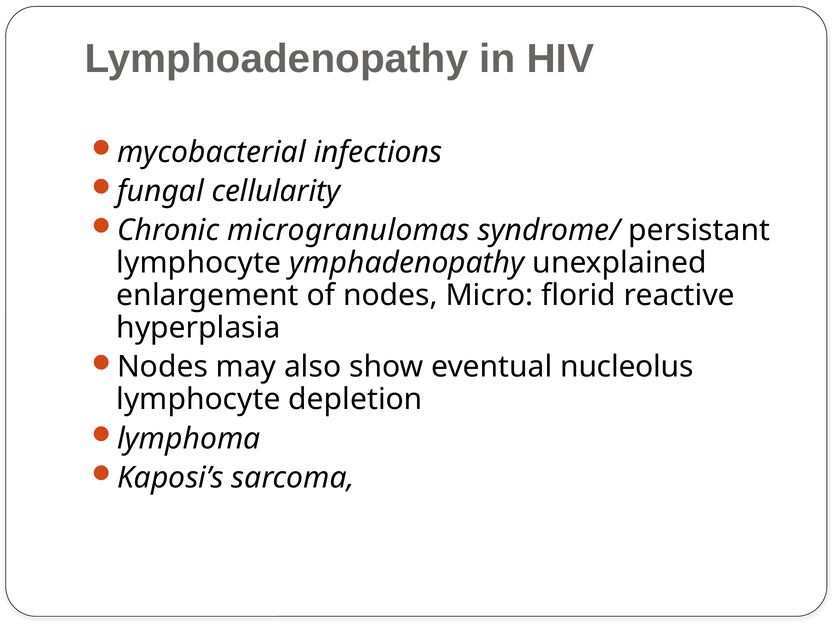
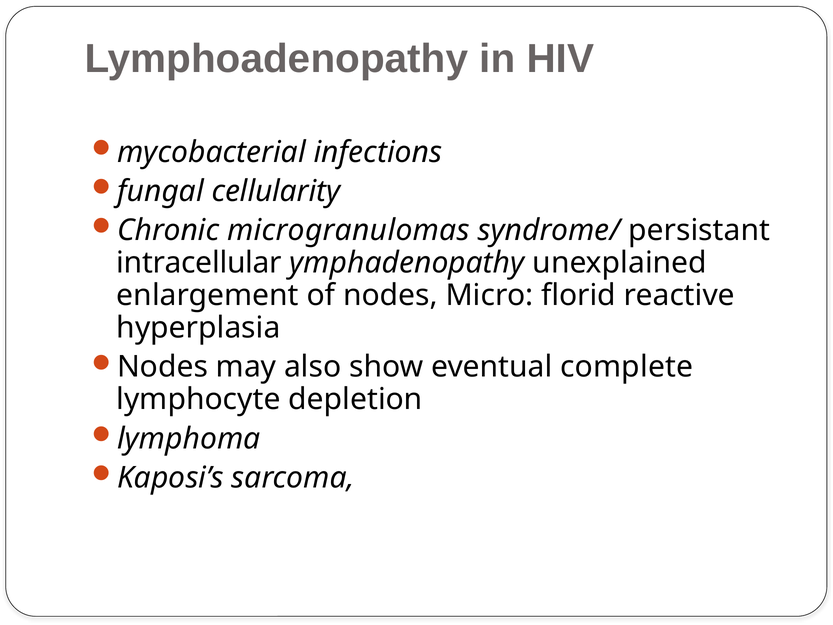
lymphocyte at (199, 263): lymphocyte -> intracellular
nucleolus: nucleolus -> complete
